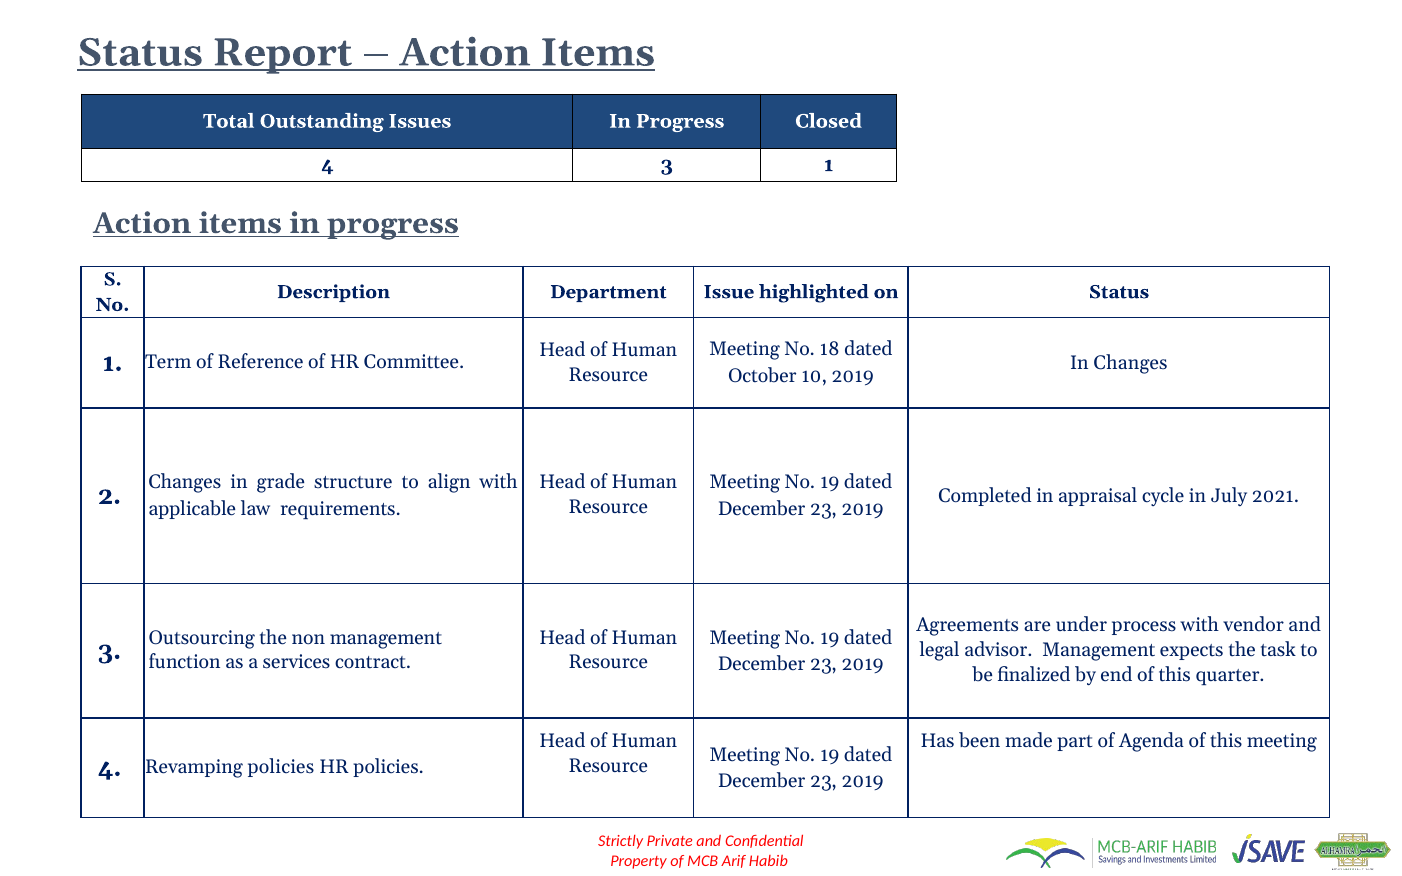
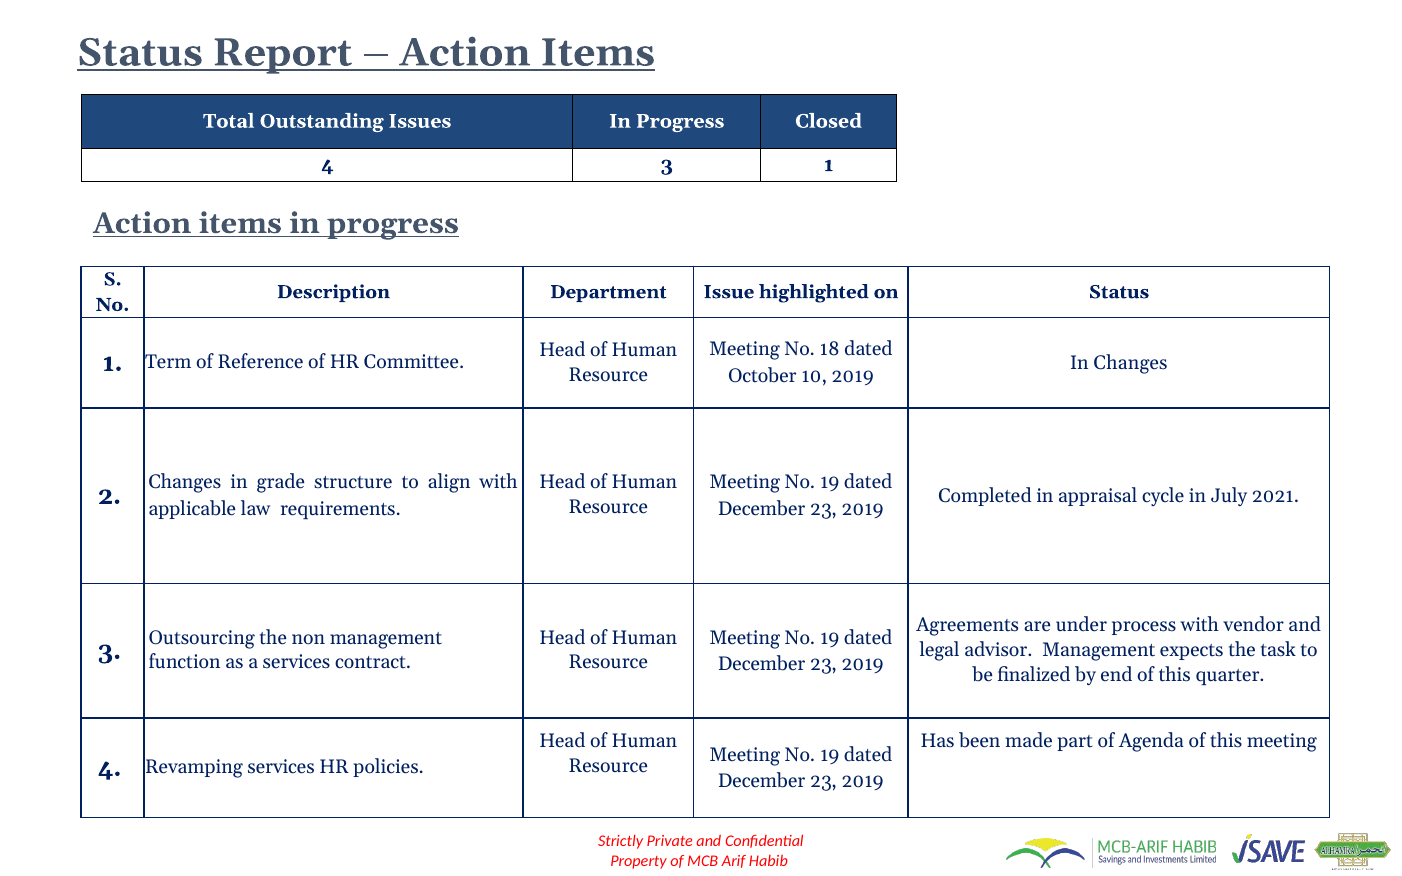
Revamping policies: policies -> services
